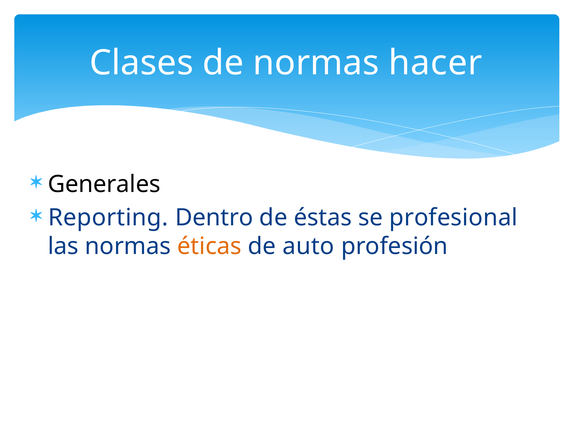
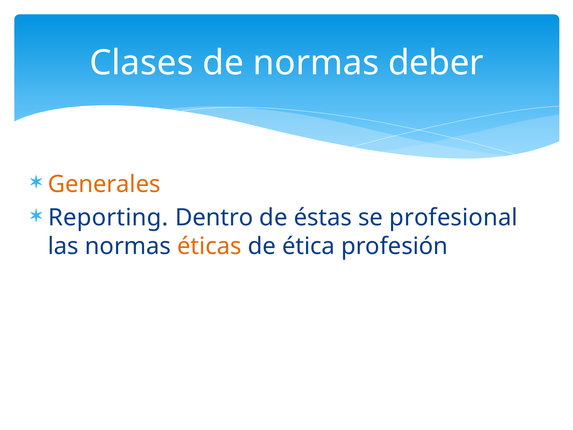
hacer: hacer -> deber
Generales colour: black -> orange
auto: auto -> ética
